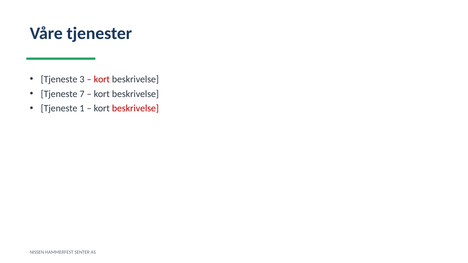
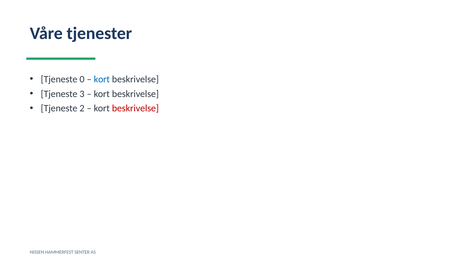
3: 3 -> 0
kort at (102, 79) colour: red -> blue
7: 7 -> 3
1: 1 -> 2
